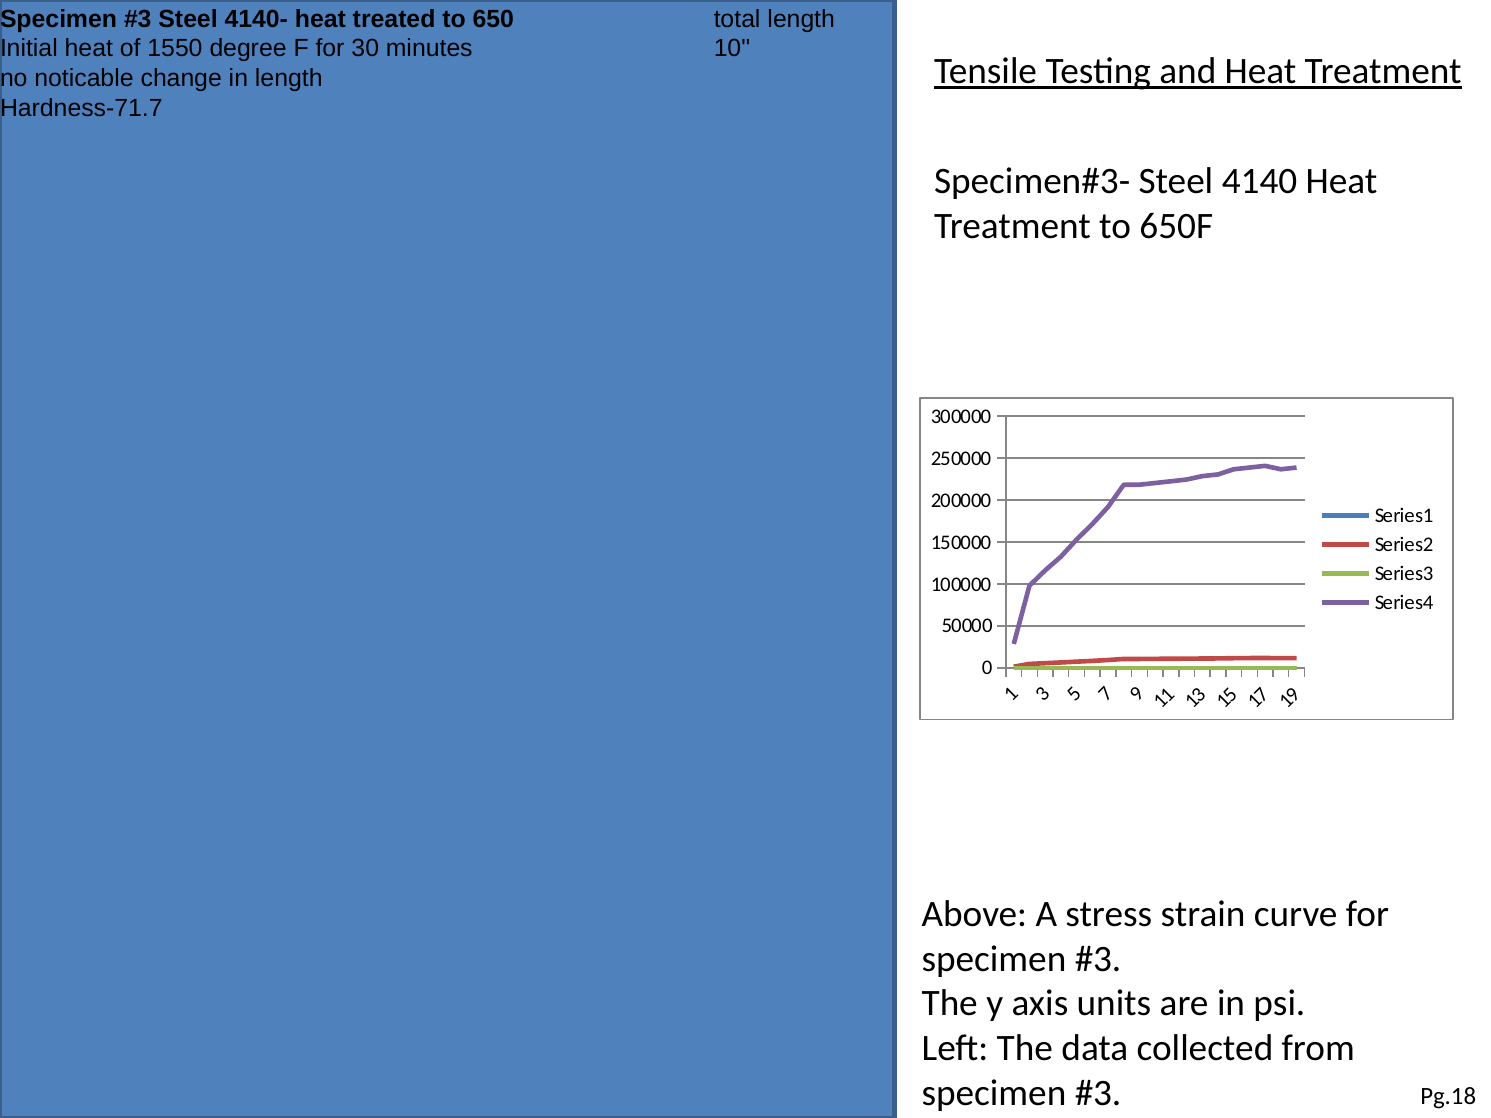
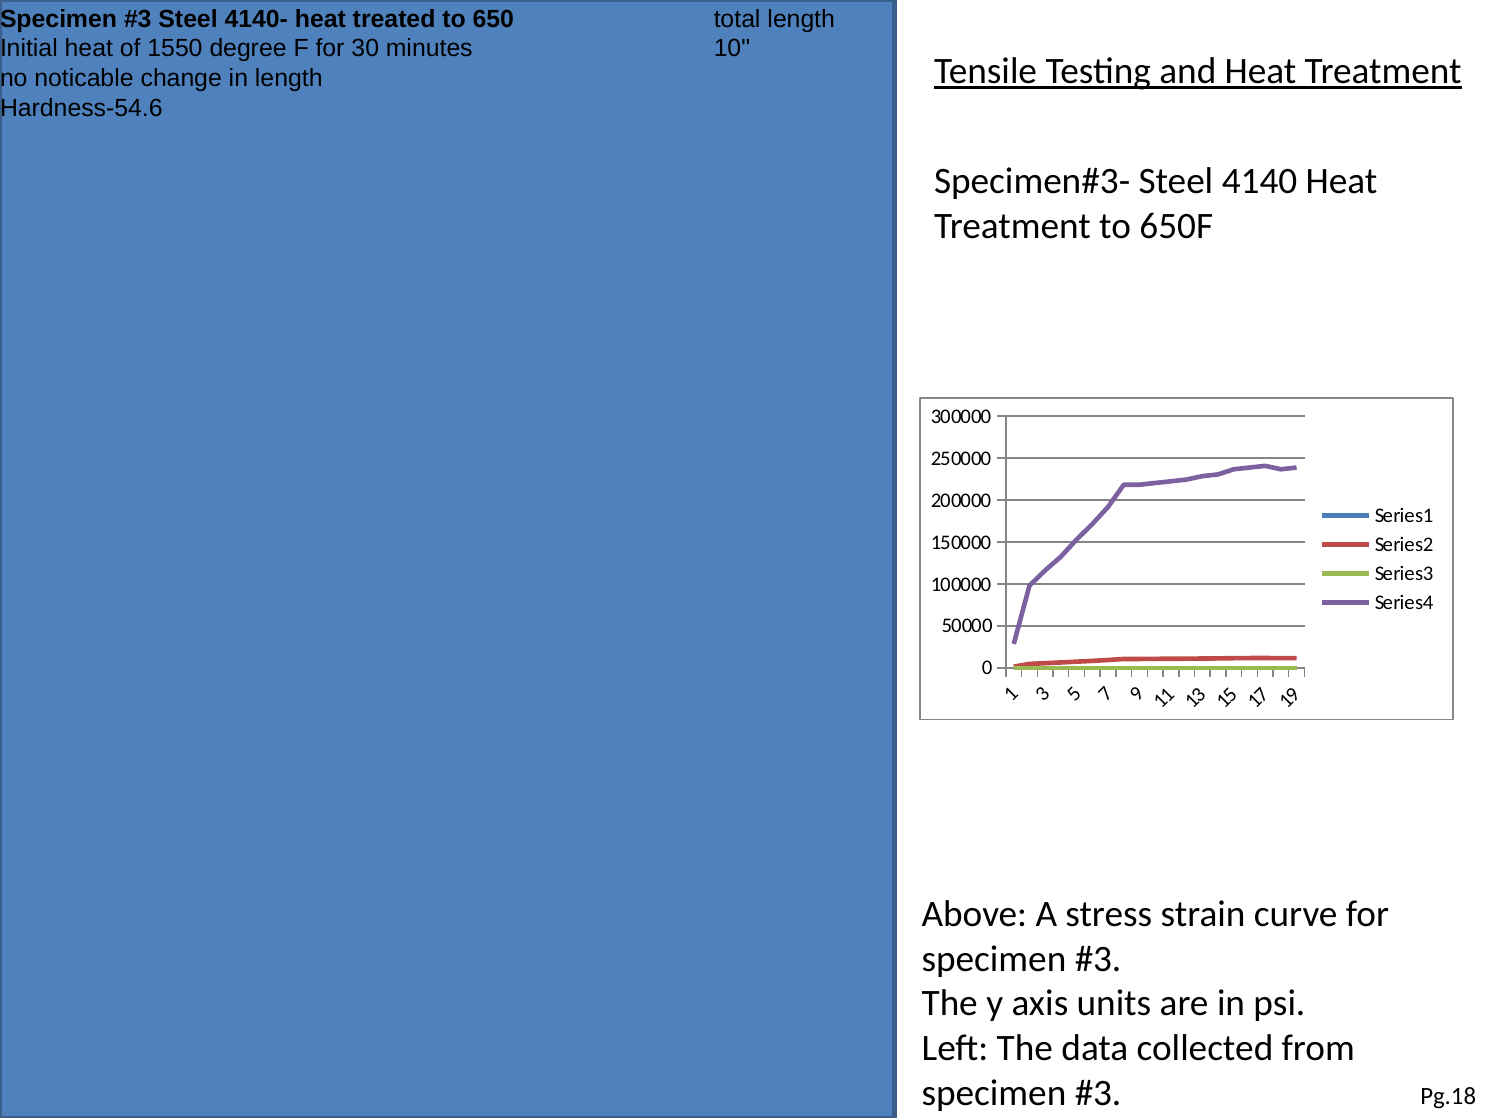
Hardness-71.7: Hardness-71.7 -> Hardness-54.6
